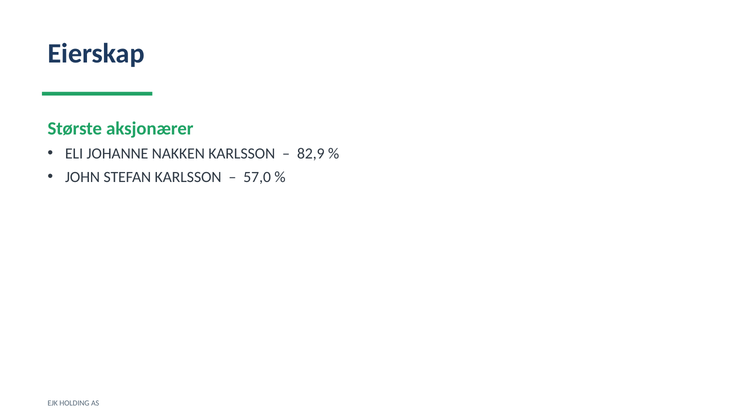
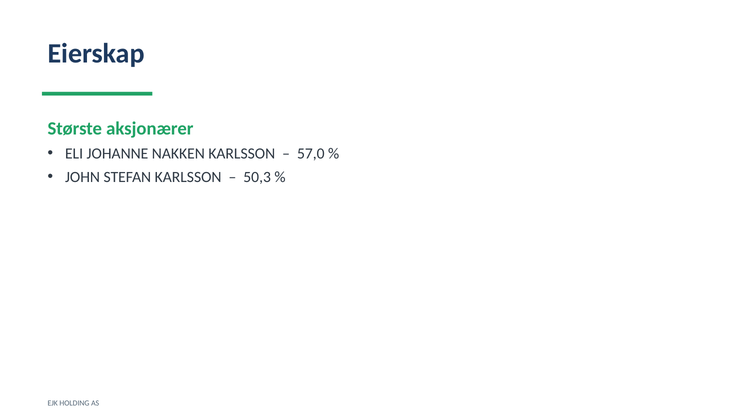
82,9: 82,9 -> 57,0
57,0: 57,0 -> 50,3
